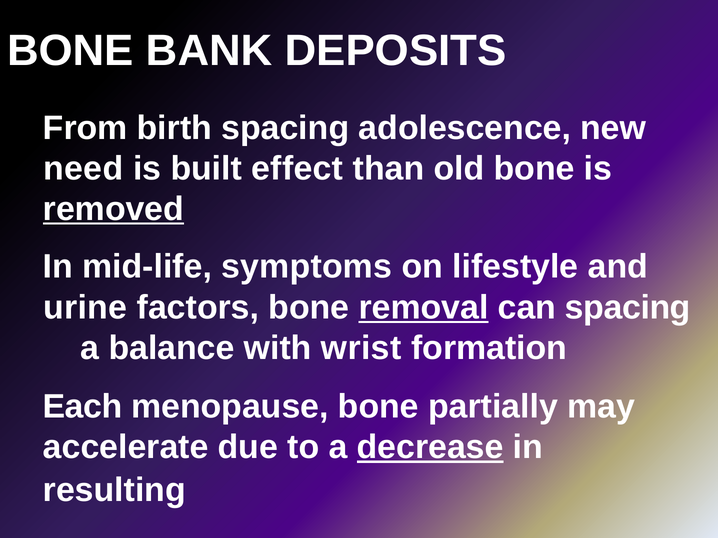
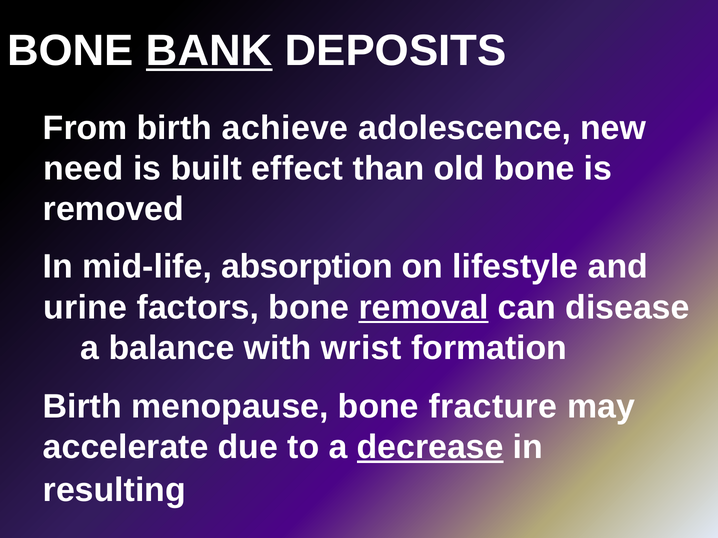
BANK underline: none -> present
birth spacing: spacing -> achieve
removed underline: present -> none
symptoms: symptoms -> absorption
can spacing: spacing -> disease
Each at (83, 407): Each -> Birth
partially: partially -> fracture
